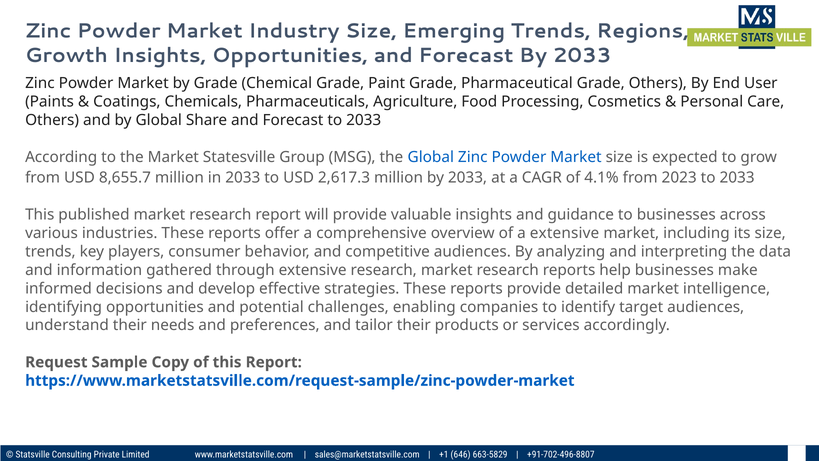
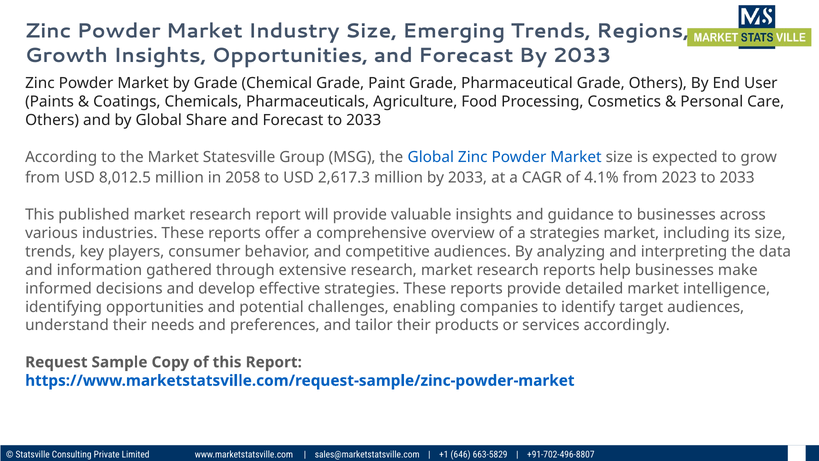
8,655.7: 8,655.7 -> 8,012.5
in 2033: 2033 -> 2058
a extensive: extensive -> strategies
